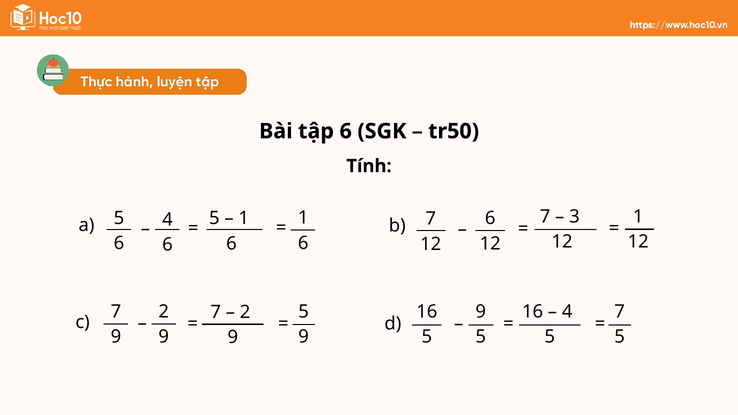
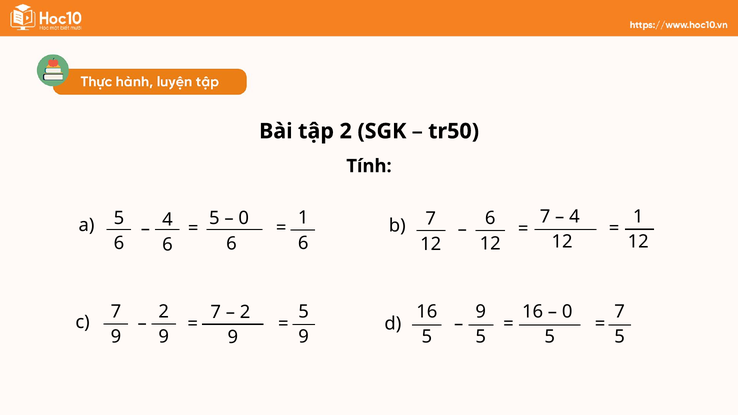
tập 6: 6 -> 2
3 at (574, 217): 3 -> 4
1 at (244, 218): 1 -> 0
4 at (567, 312): 4 -> 0
